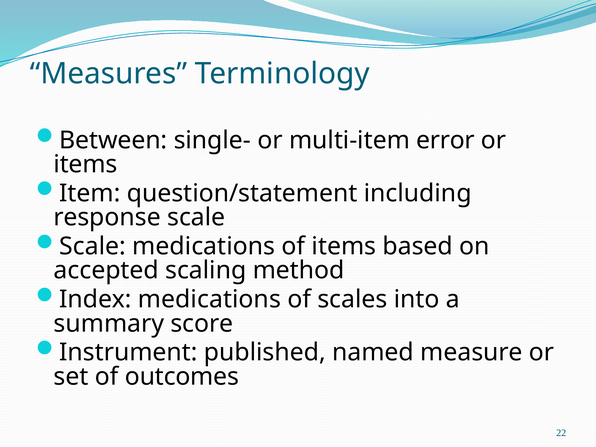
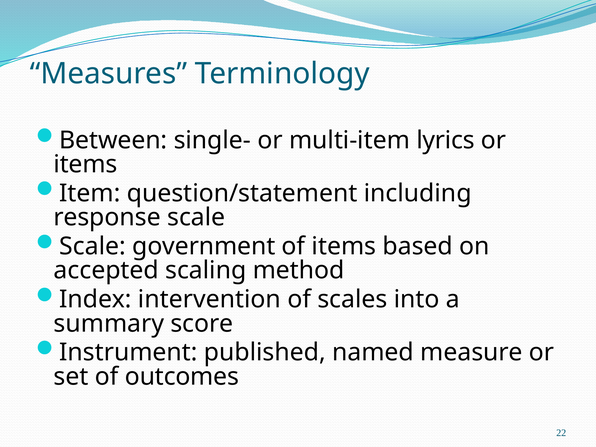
error: error -> lyrics
Scale medications: medications -> government
Index medications: medications -> intervention
